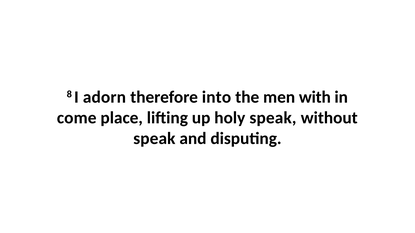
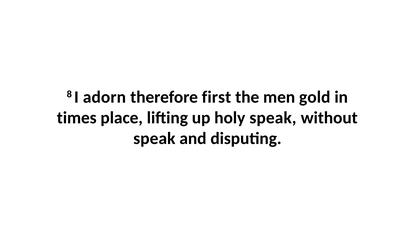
into: into -> first
with: with -> gold
come: come -> times
